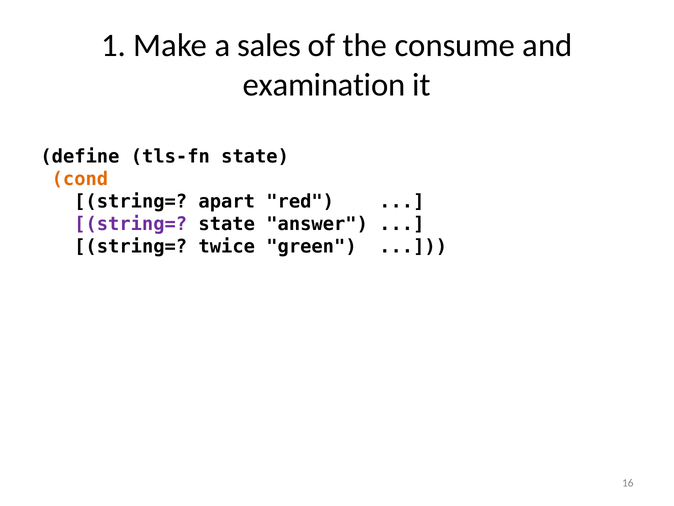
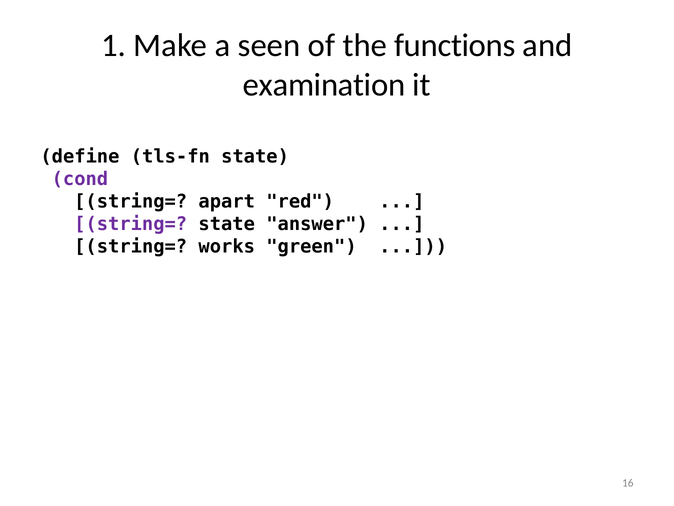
sales: sales -> seen
consume: consume -> functions
cond colour: orange -> purple
twice: twice -> works
